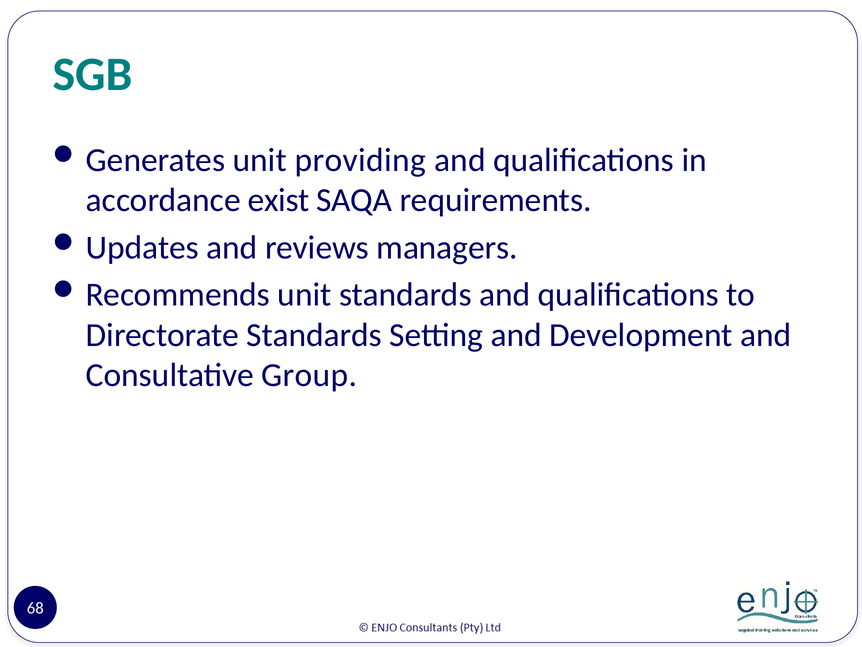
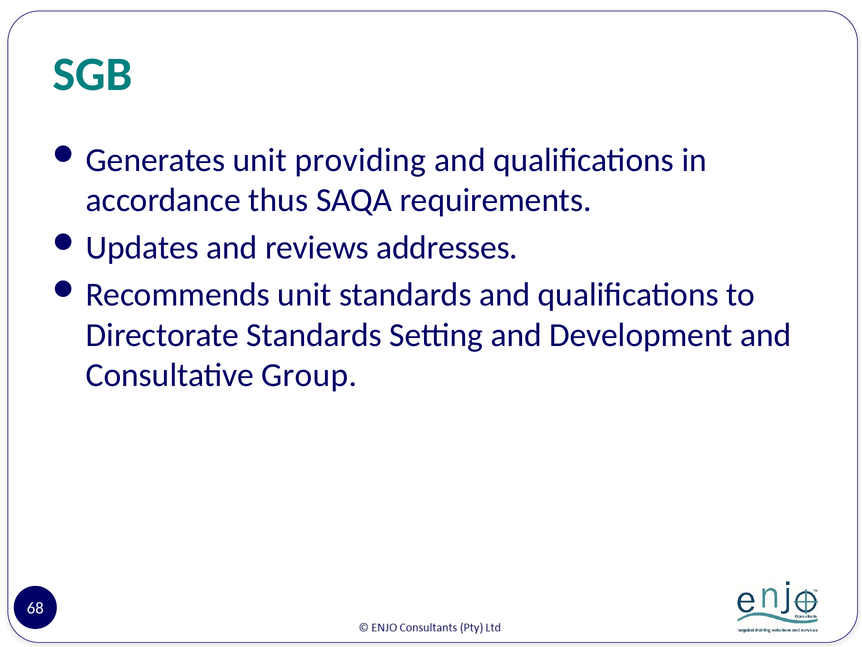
exist: exist -> thus
managers: managers -> addresses
